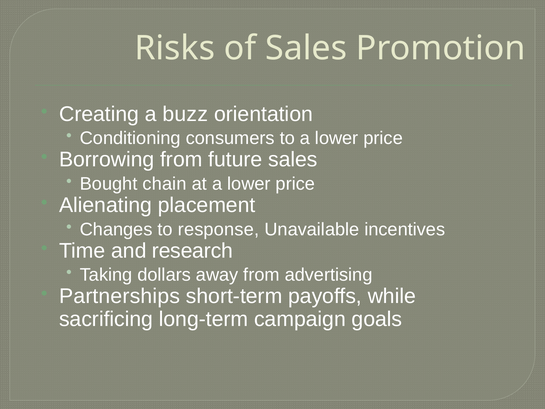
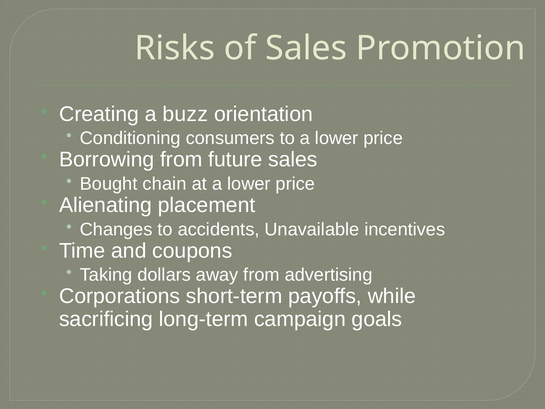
response: response -> accidents
research: research -> coupons
Partnerships: Partnerships -> Corporations
